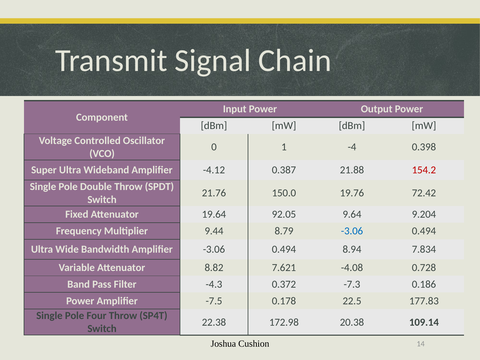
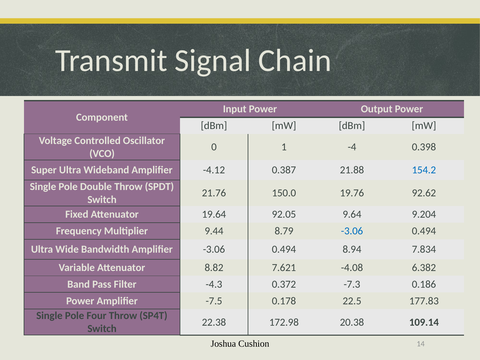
154.2 colour: red -> blue
72.42: 72.42 -> 92.62
0.728: 0.728 -> 6.382
